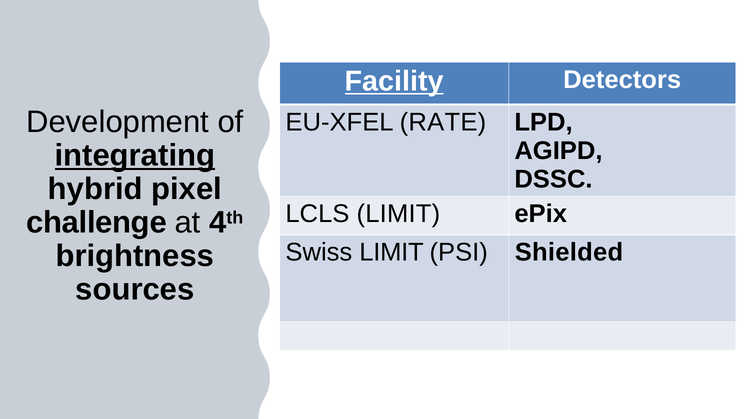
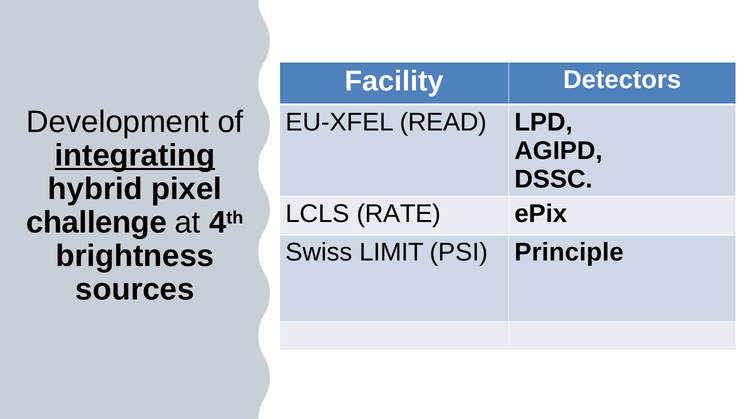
Facility underline: present -> none
RATE: RATE -> READ
LCLS LIMIT: LIMIT -> RATE
Shielded: Shielded -> Principle
